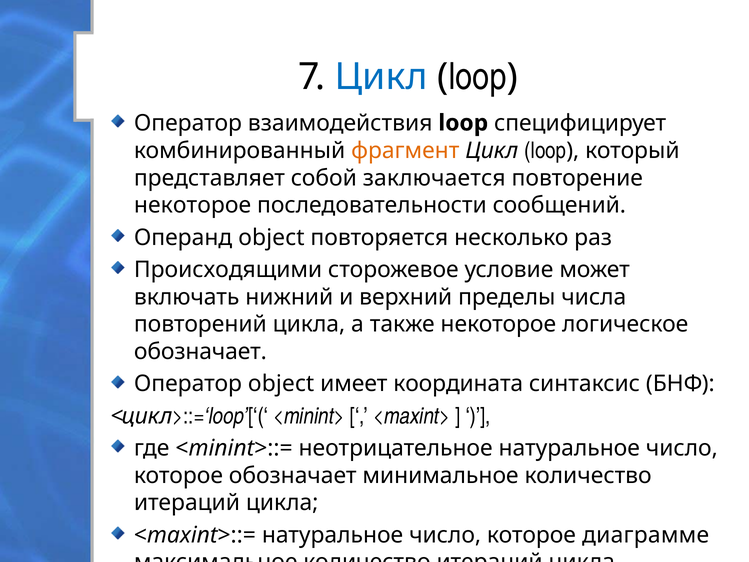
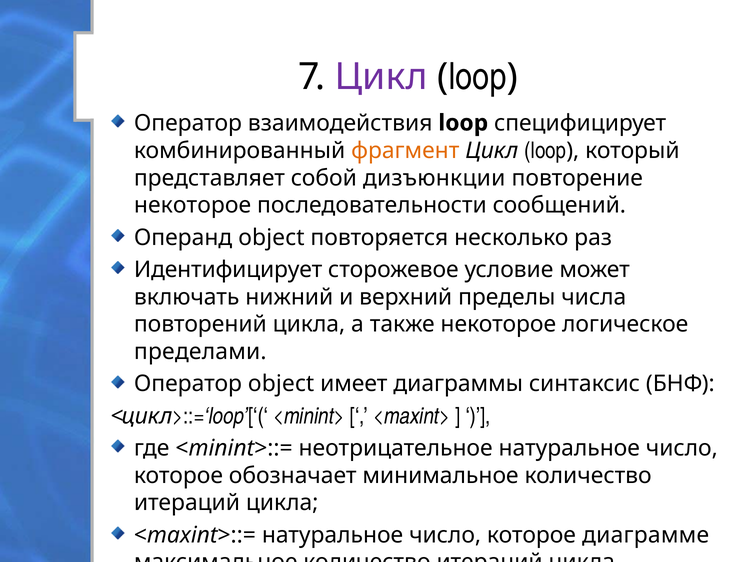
Цикл at (381, 77) colour: blue -> purple
заключается: заключается -> дизъюнкции
Происходящими: Происходящими -> Идентифицирует
обозначает at (200, 352): обозначает -> пределами
координата: координата -> диаграммы
